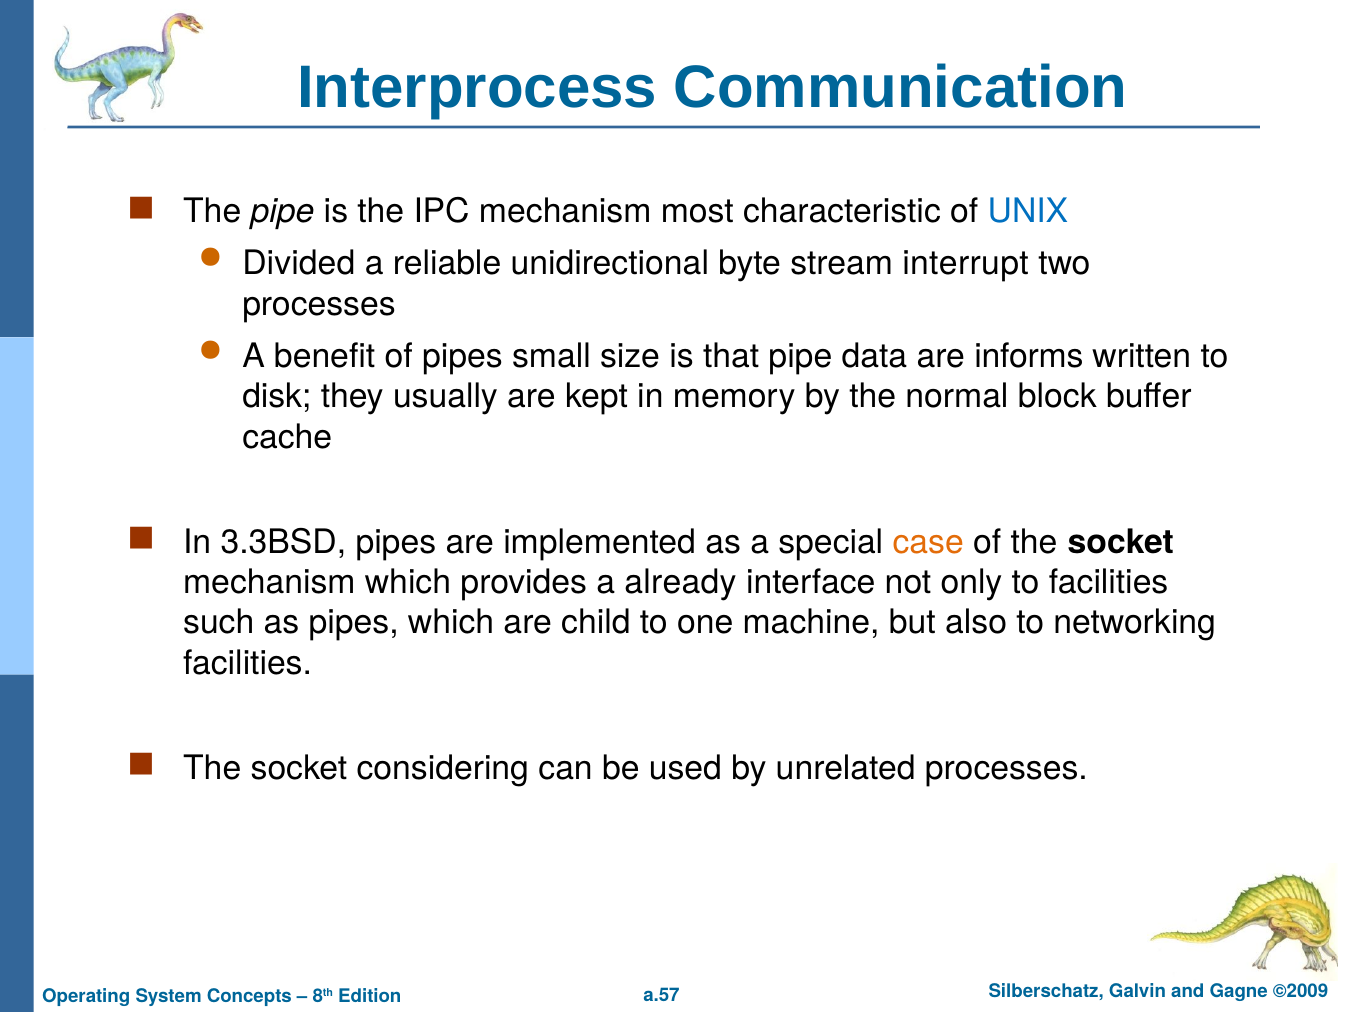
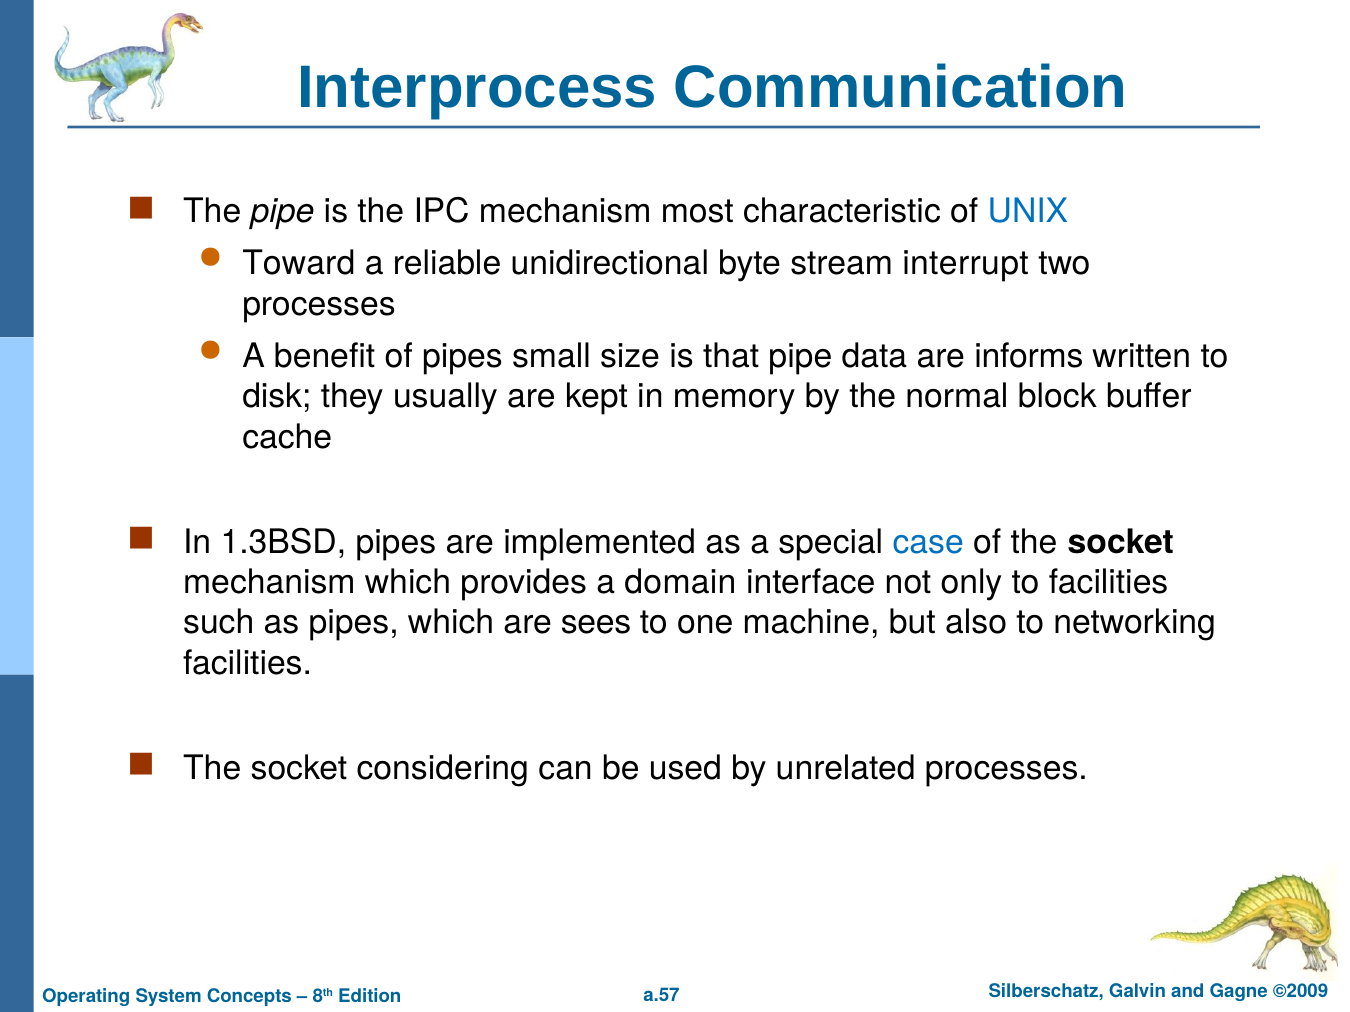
Divided: Divided -> Toward
3.3BSD: 3.3BSD -> 1.3BSD
case colour: orange -> blue
already: already -> domain
child: child -> sees
